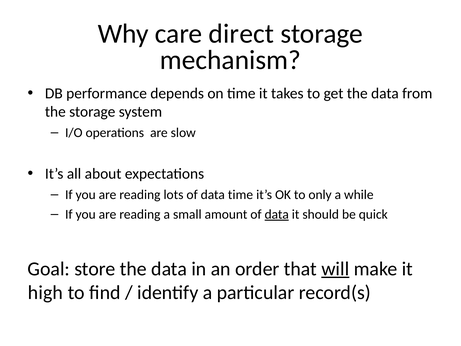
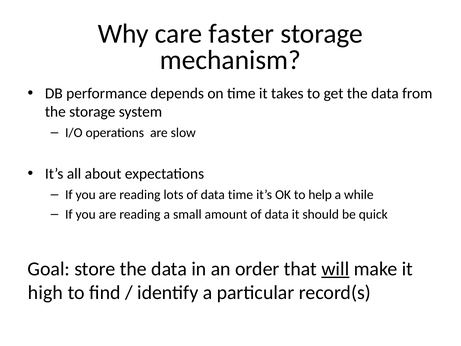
direct: direct -> faster
only: only -> help
data at (277, 214) underline: present -> none
